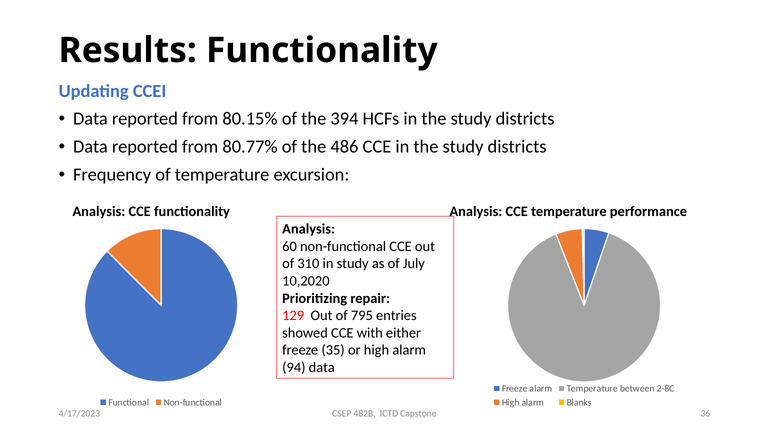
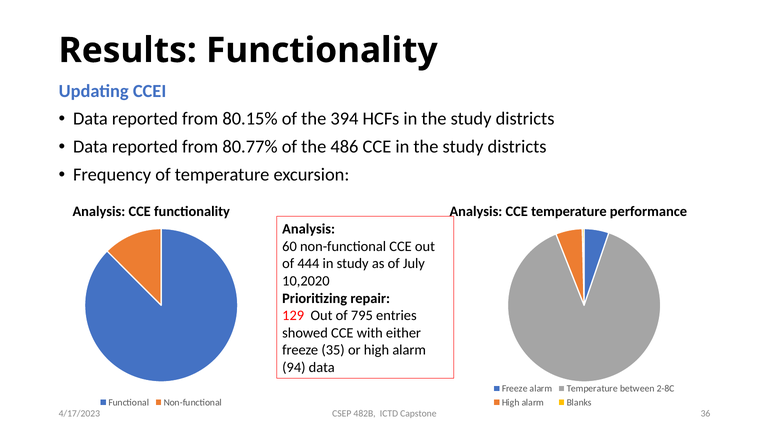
310: 310 -> 444
